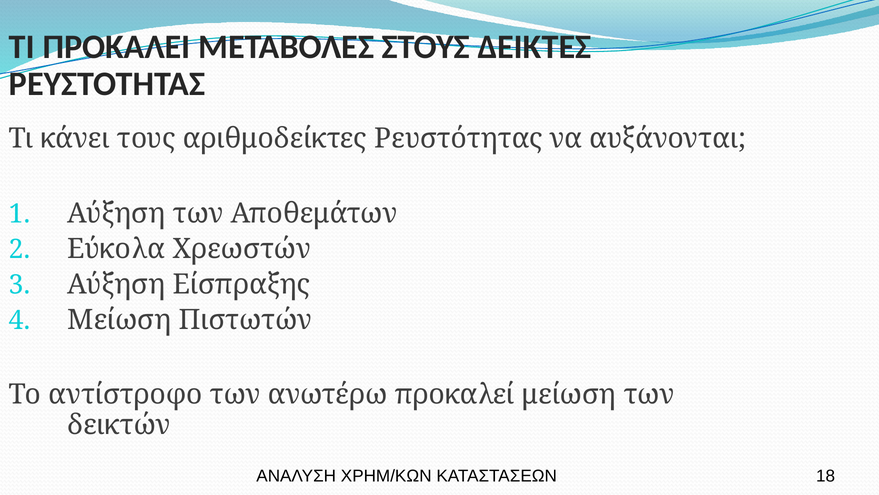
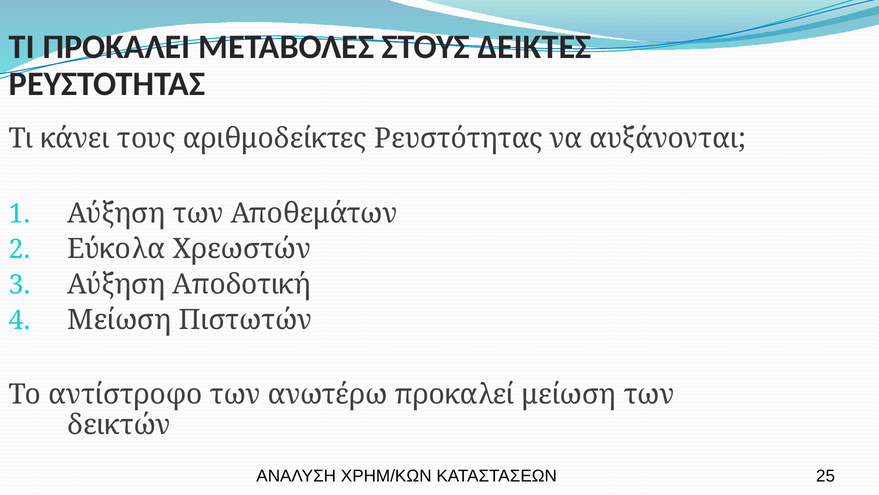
Είσπραξης: Είσπραξης -> Αποδοτική
18: 18 -> 25
